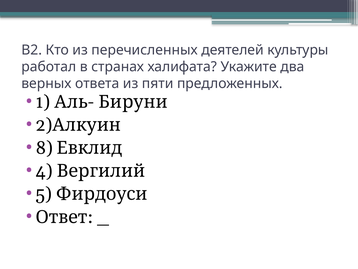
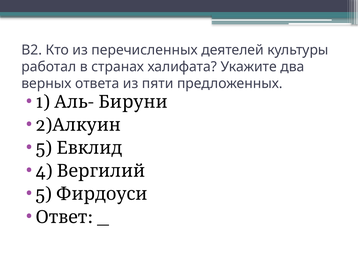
8 at (44, 148): 8 -> 5
